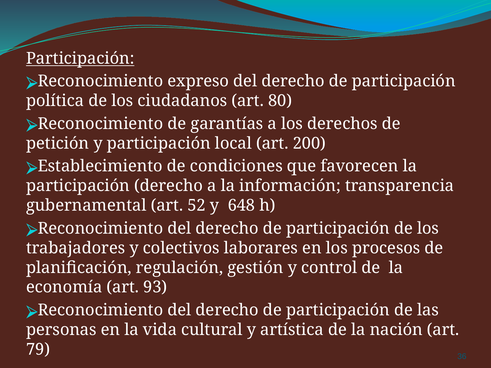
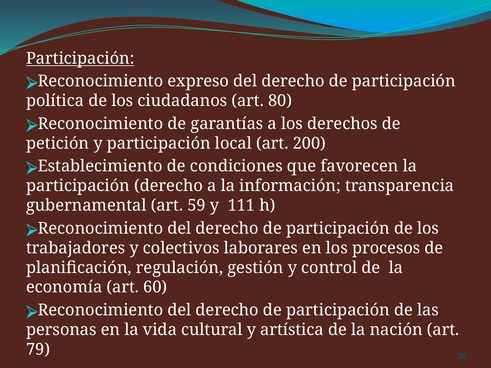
52: 52 -> 59
648: 648 -> 111
93: 93 -> 60
